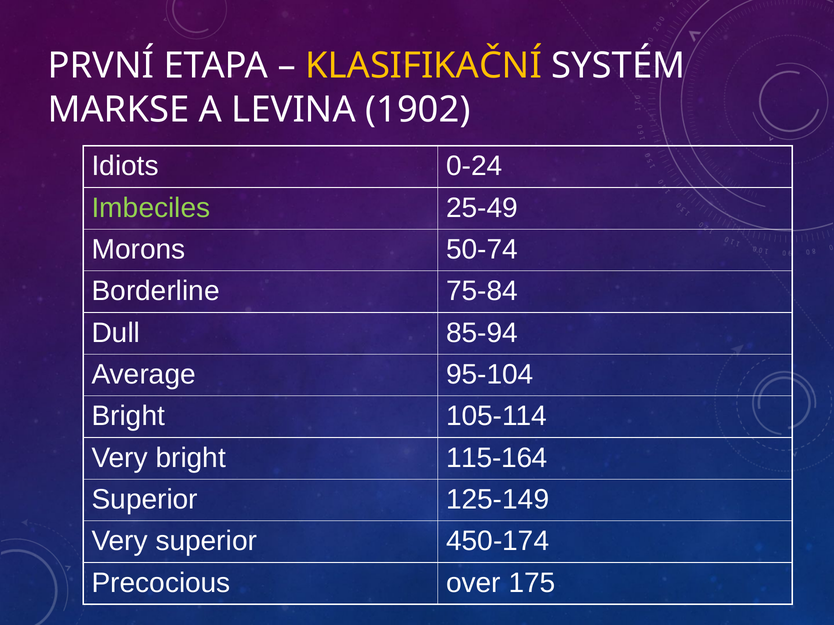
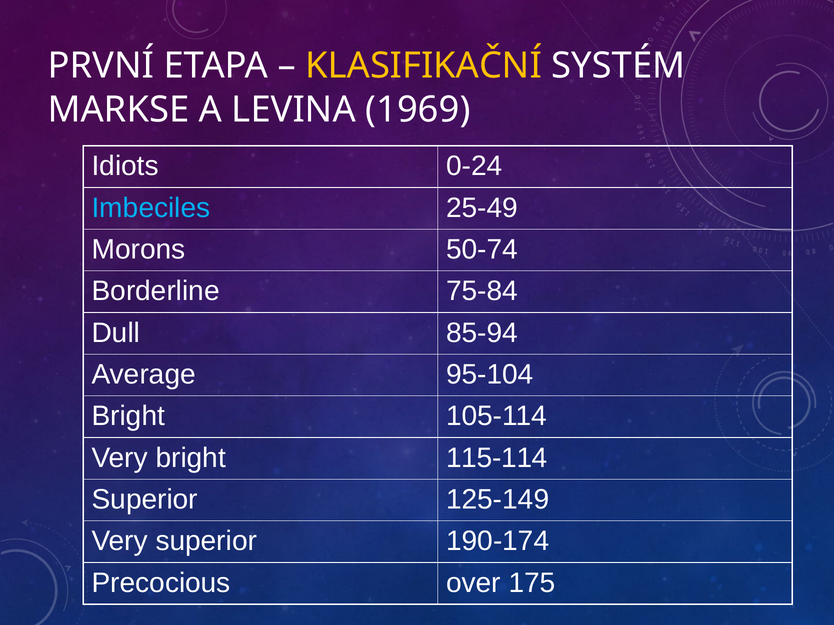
1902: 1902 -> 1969
Imbeciles colour: light green -> light blue
115-164: 115-164 -> 115-114
450-174: 450-174 -> 190-174
